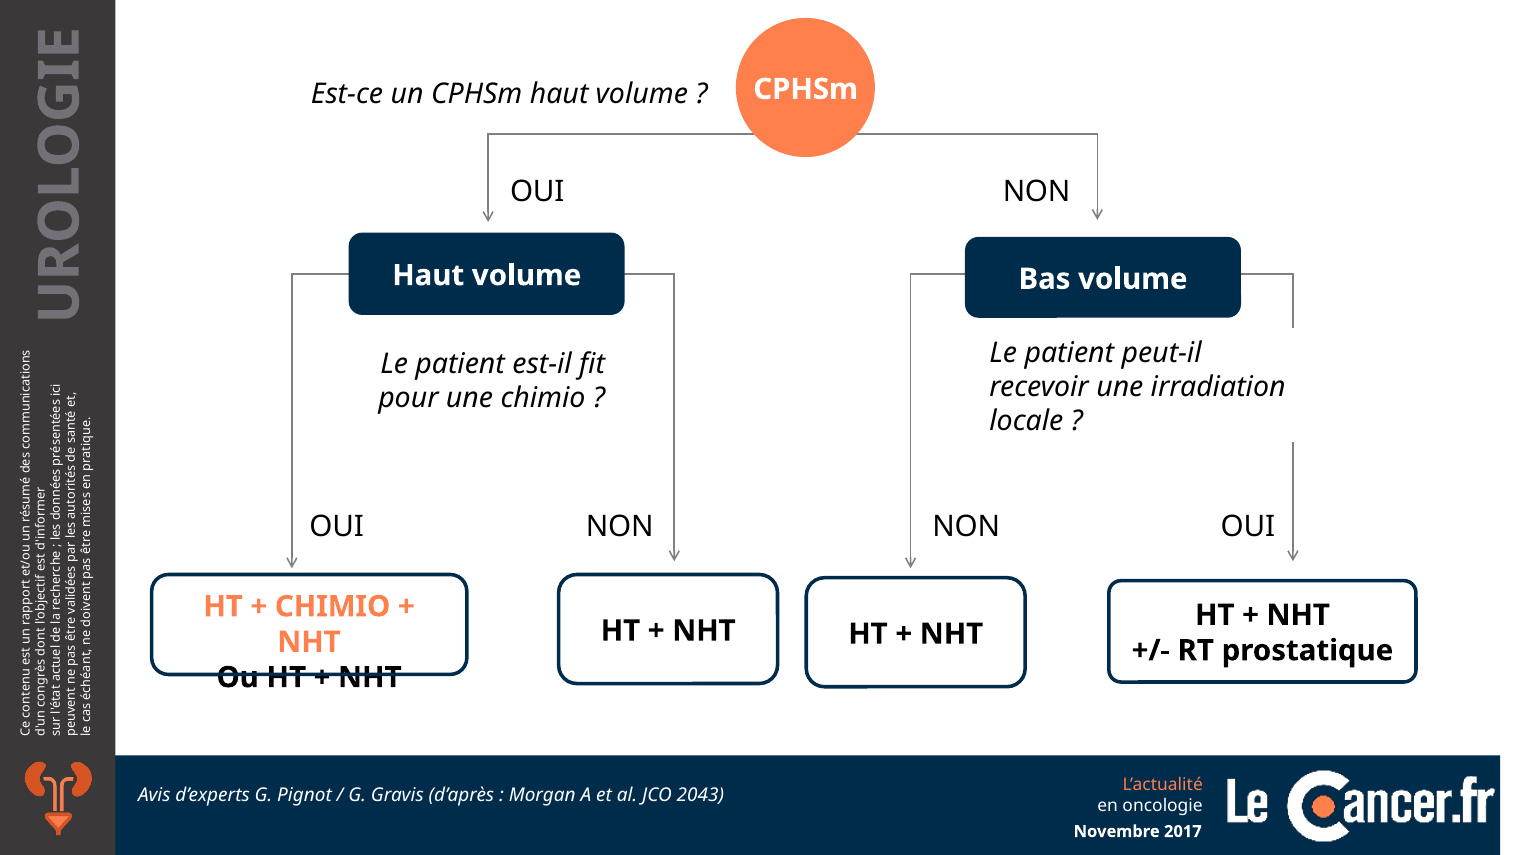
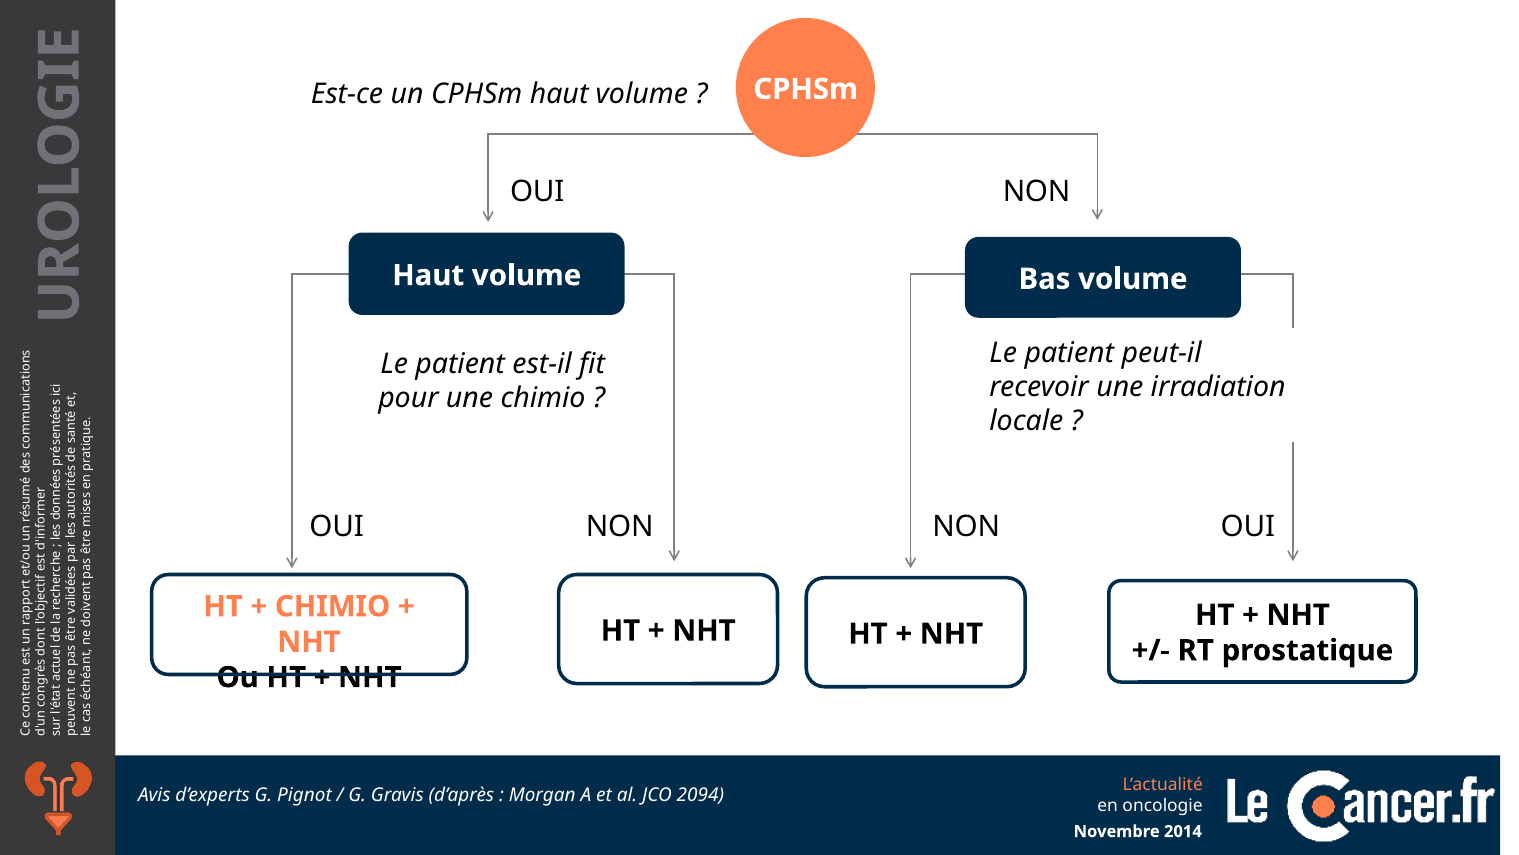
2043: 2043 -> 2094
2017: 2017 -> 2014
